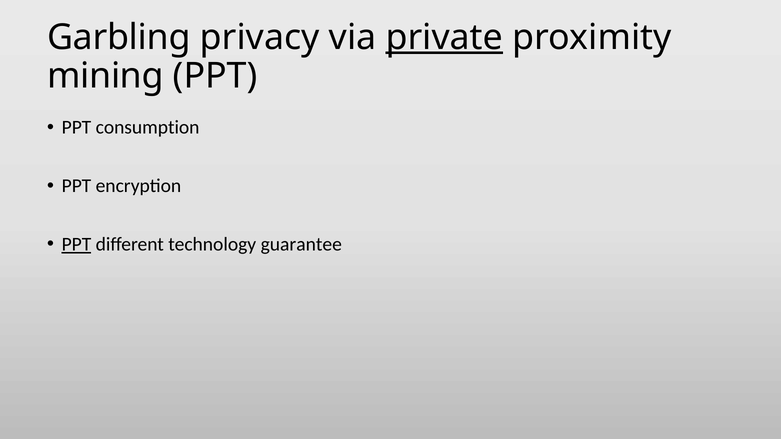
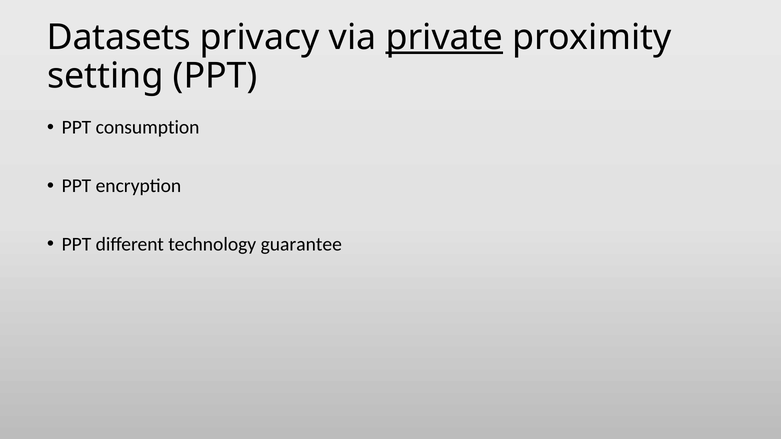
Garbling: Garbling -> Datasets
mining: mining -> setting
PPT at (76, 244) underline: present -> none
